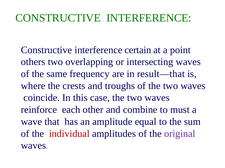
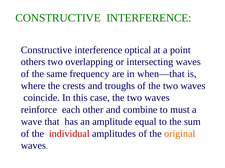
certain: certain -> optical
result—that: result—that -> when—that
original colour: purple -> orange
